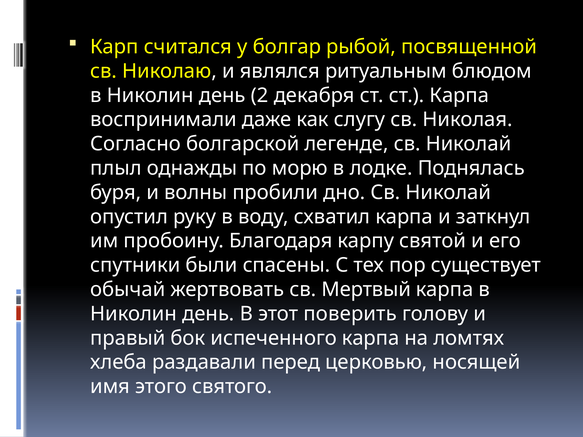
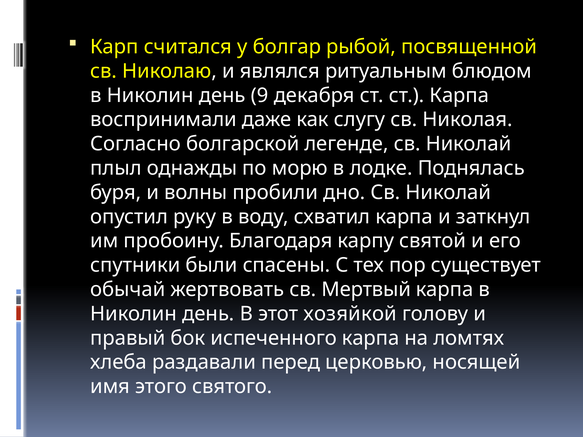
2: 2 -> 9
поверить: поверить -> хозяйкой
